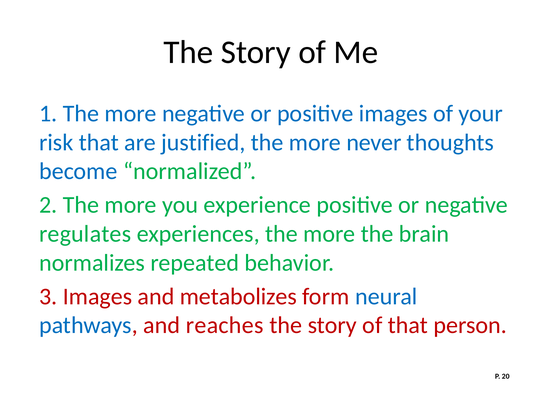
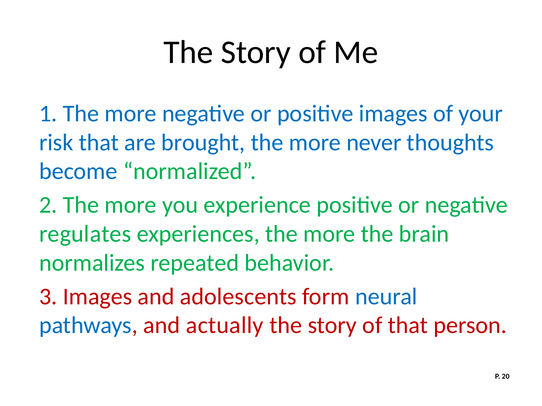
justified: justified -> brought
metabolizes: metabolizes -> adolescents
reaches: reaches -> actually
